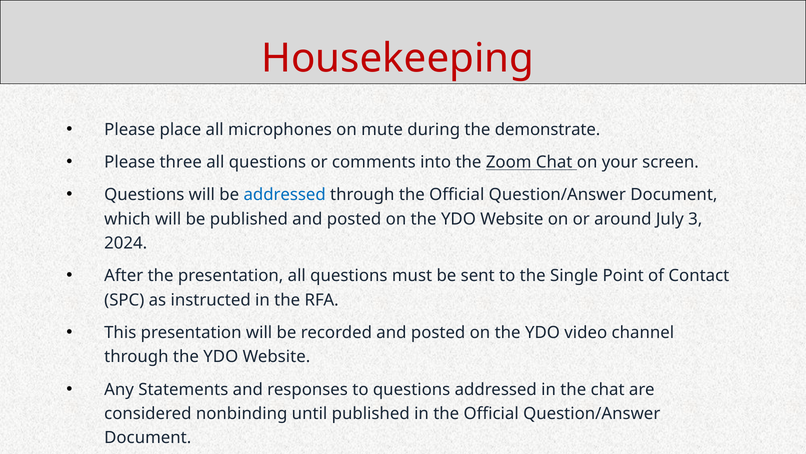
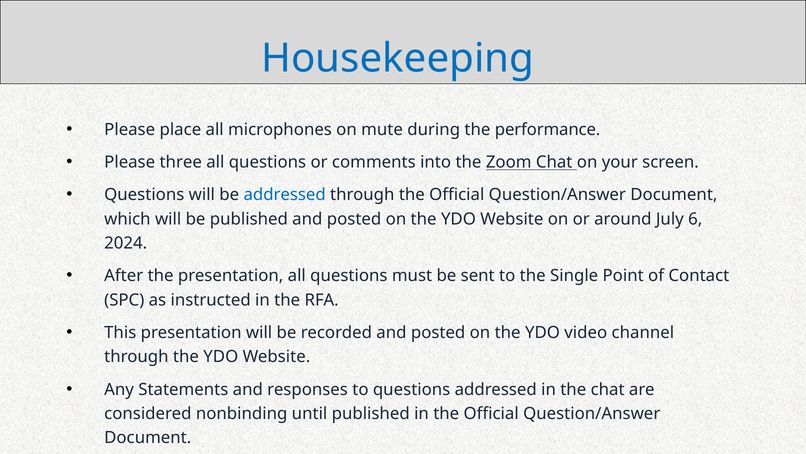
Housekeeping colour: red -> blue
demonstrate: demonstrate -> performance
3: 3 -> 6
